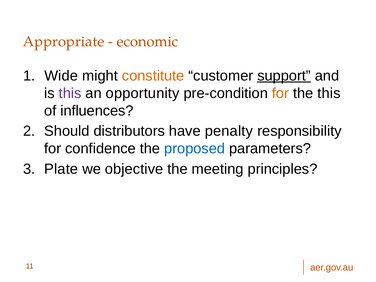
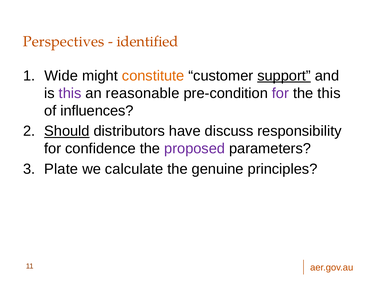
Appropriate: Appropriate -> Perspectives
economic: economic -> identified
opportunity: opportunity -> reasonable
for at (280, 93) colour: orange -> purple
Should underline: none -> present
penalty: penalty -> discuss
proposed colour: blue -> purple
objective: objective -> calculate
meeting: meeting -> genuine
